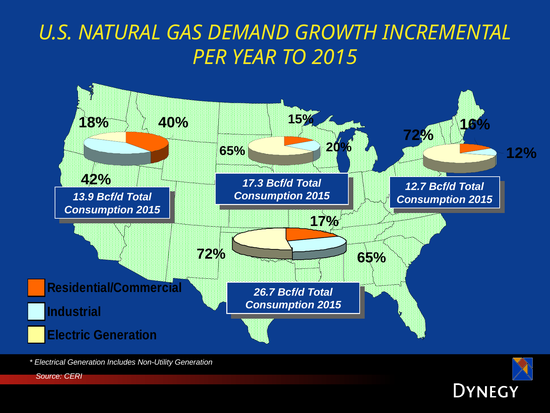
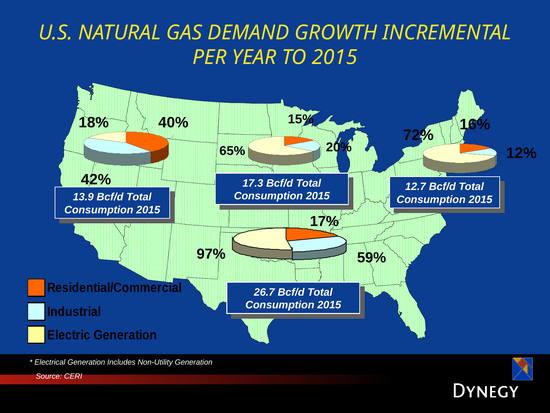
72% at (211, 254): 72% -> 97%
65% at (372, 257): 65% -> 59%
